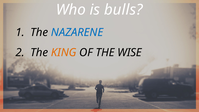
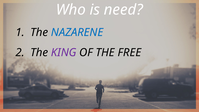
bulls: bulls -> need
KING colour: orange -> purple
WISE: WISE -> FREE
